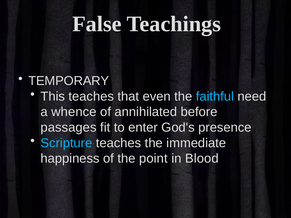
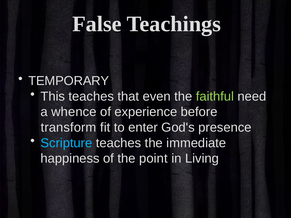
faithful colour: light blue -> light green
annihilated: annihilated -> experience
passages: passages -> transform
Blood: Blood -> Living
